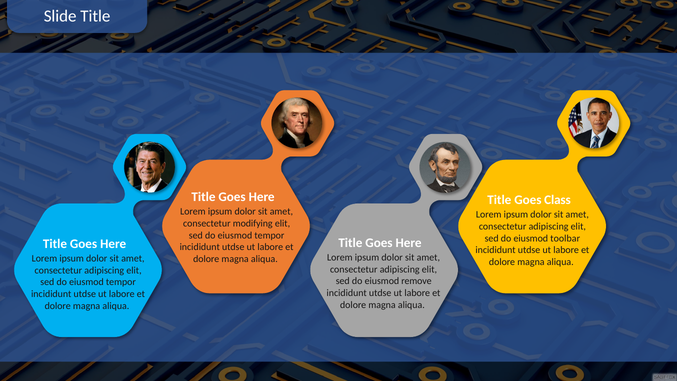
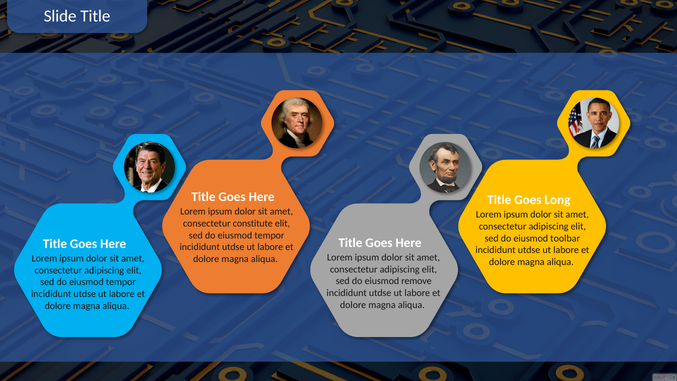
Class: Class -> Long
modifying: modifying -> constitute
